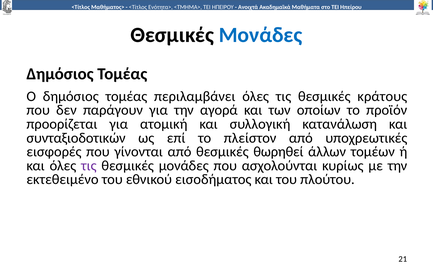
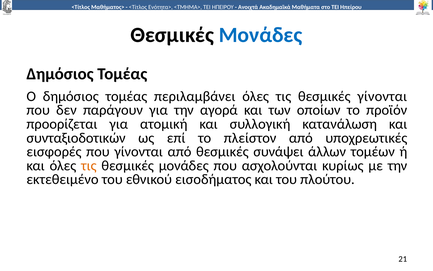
θεσμικές κράτους: κράτους -> γίνονται
θωρηθεί: θωρηθεί -> συνάψει
τις at (89, 165) colour: purple -> orange
